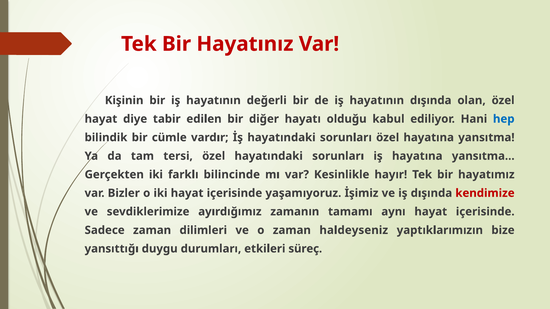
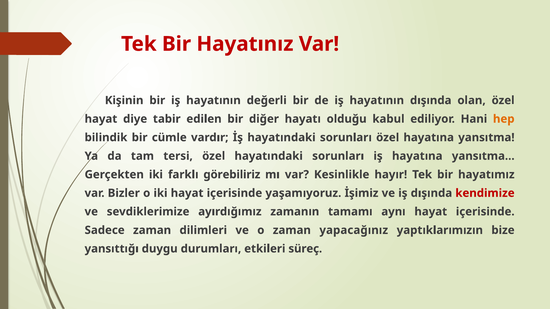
hep colour: blue -> orange
bilincinde: bilincinde -> görebiliriz
haldeyseniz: haldeyseniz -> yapacağınız
